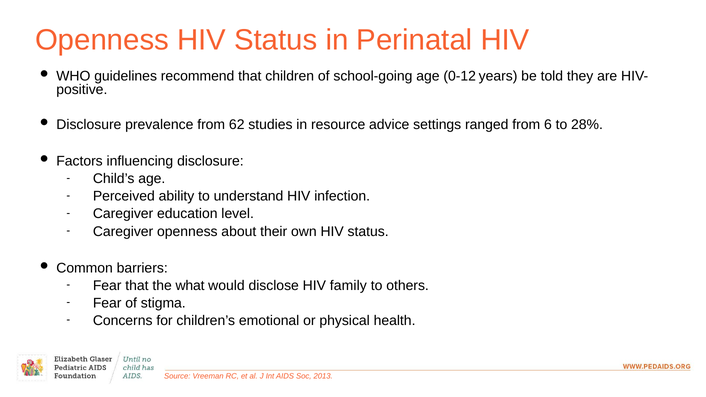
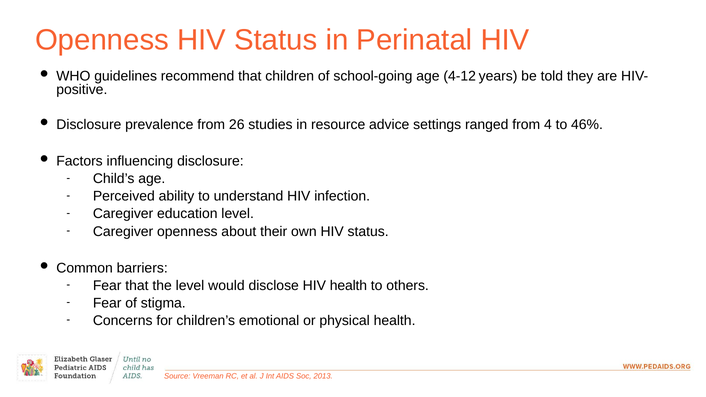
0-12: 0-12 -> 4-12
62: 62 -> 26
6: 6 -> 4
28%: 28% -> 46%
the what: what -> level
HIV family: family -> health
